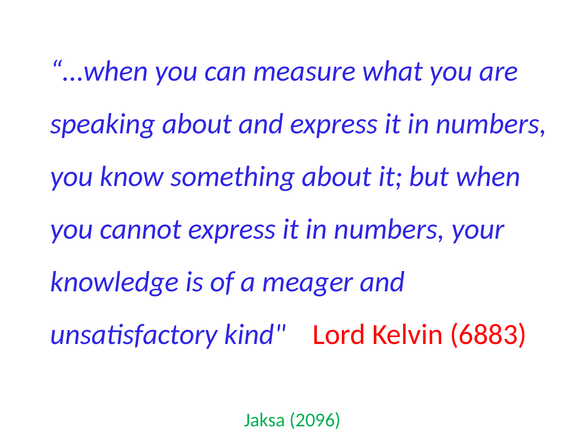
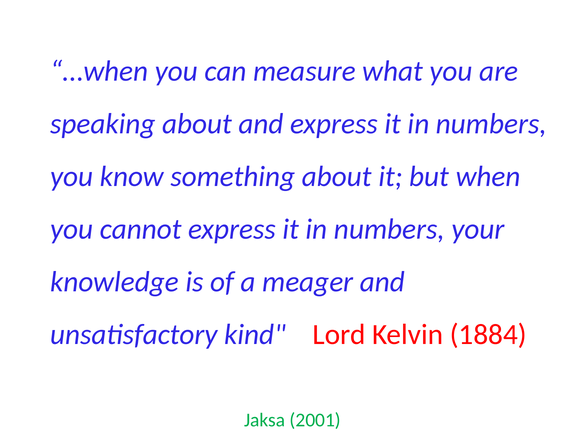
6883: 6883 -> 1884
2096: 2096 -> 2001
